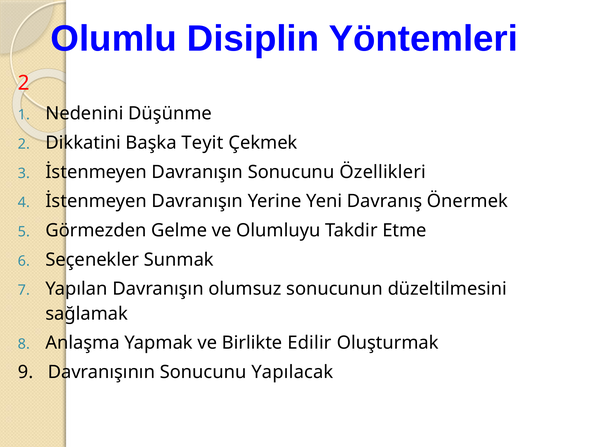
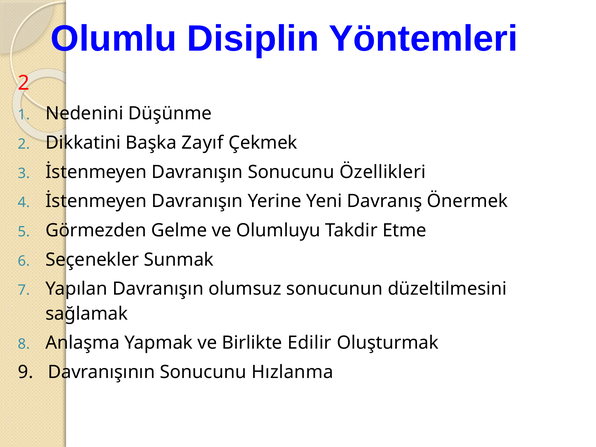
Teyit: Teyit -> Zayıf
Yapılacak: Yapılacak -> Hızlanma
